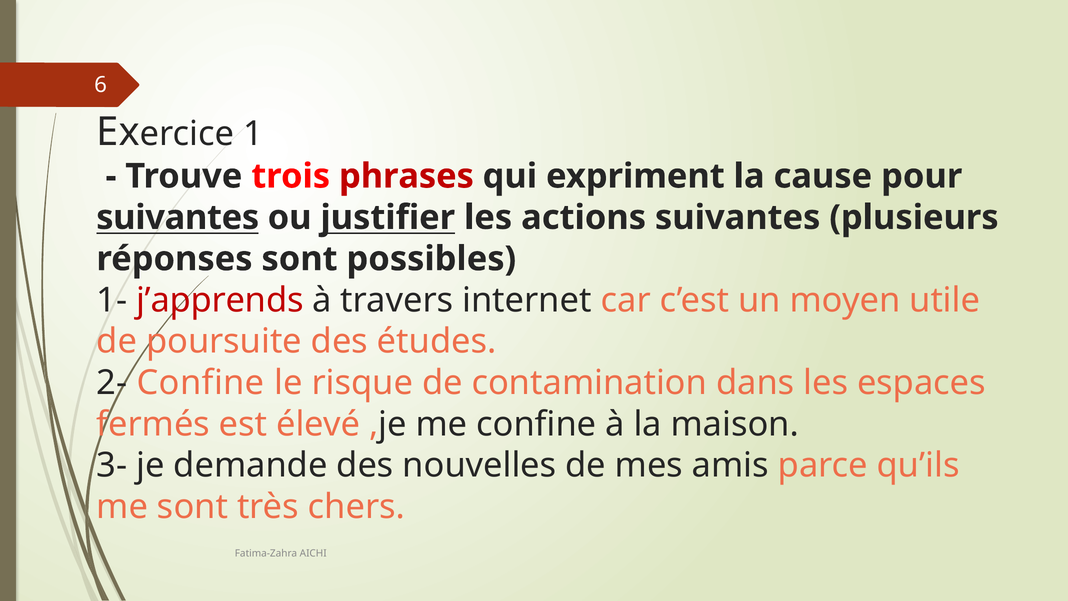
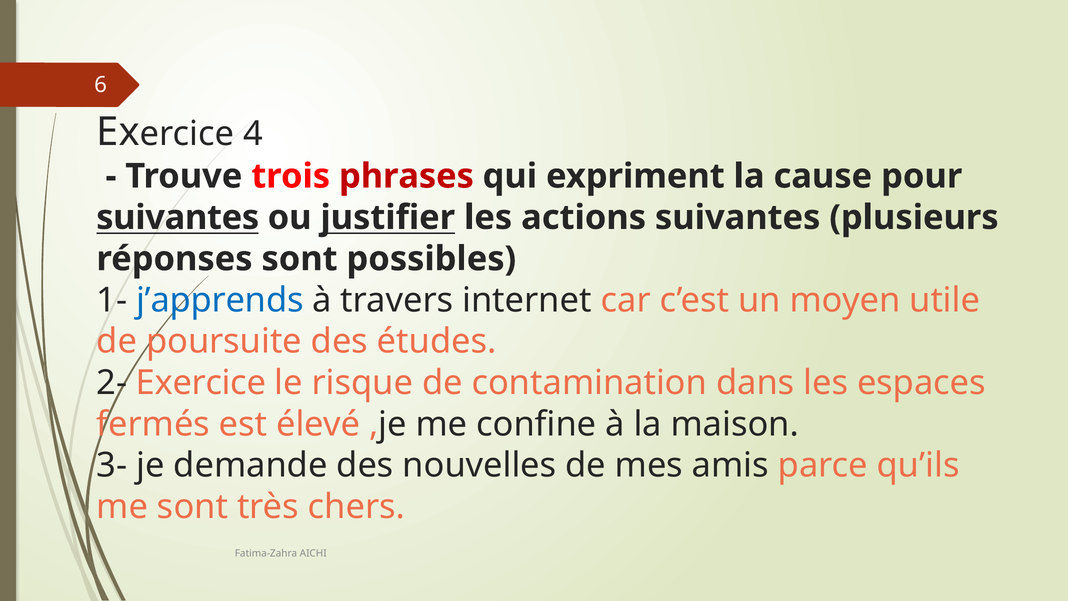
1: 1 -> 4
j’apprends colour: red -> blue
2- Confine: Confine -> Exercice
